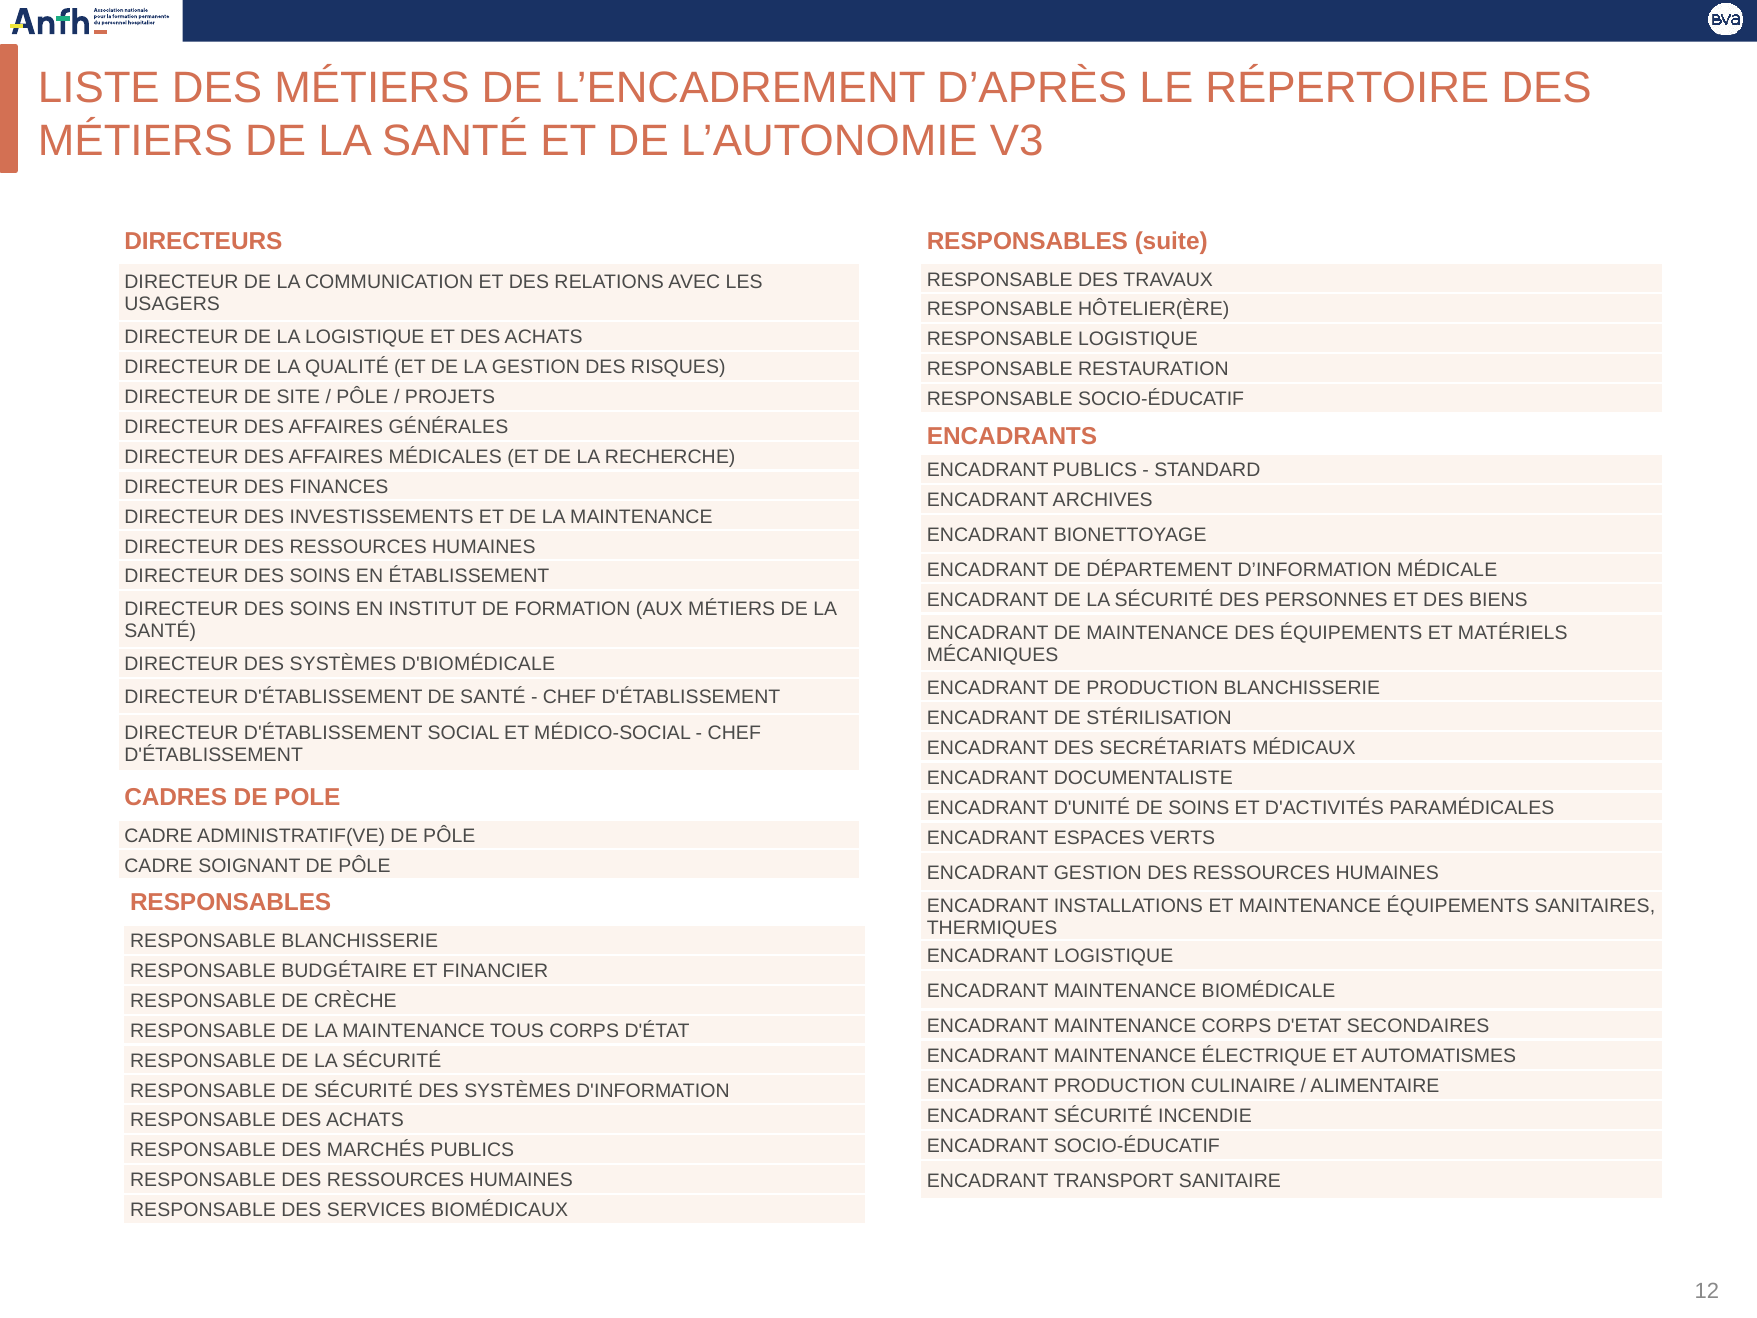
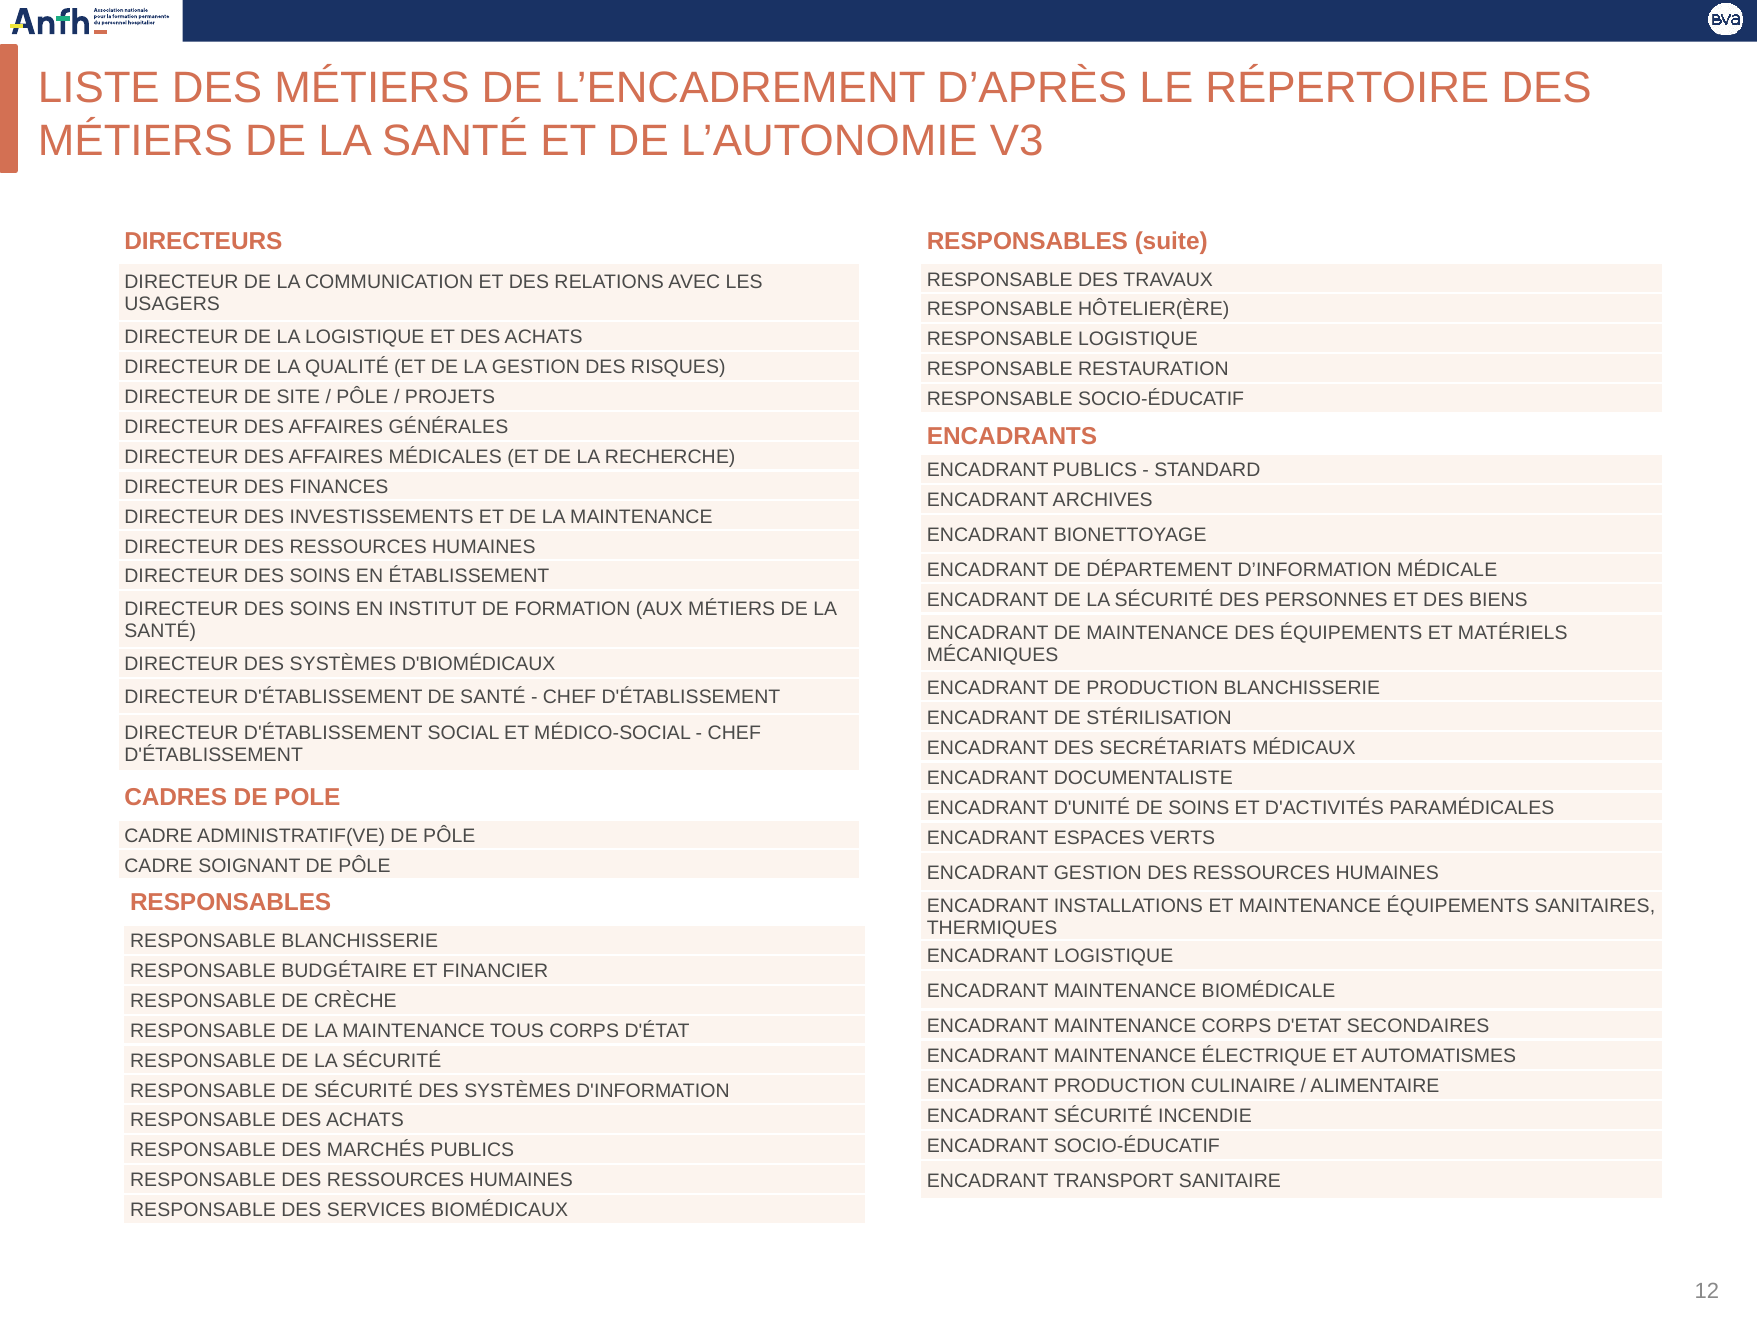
D'BIOMÉDICALE: D'BIOMÉDICALE -> D'BIOMÉDICAUX
